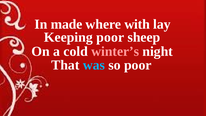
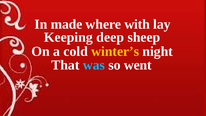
Keeping poor: poor -> deep
winter’s colour: pink -> yellow
so poor: poor -> went
